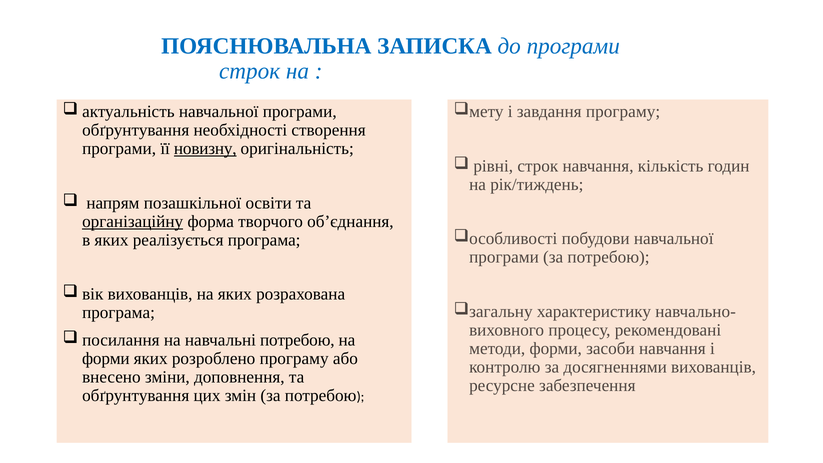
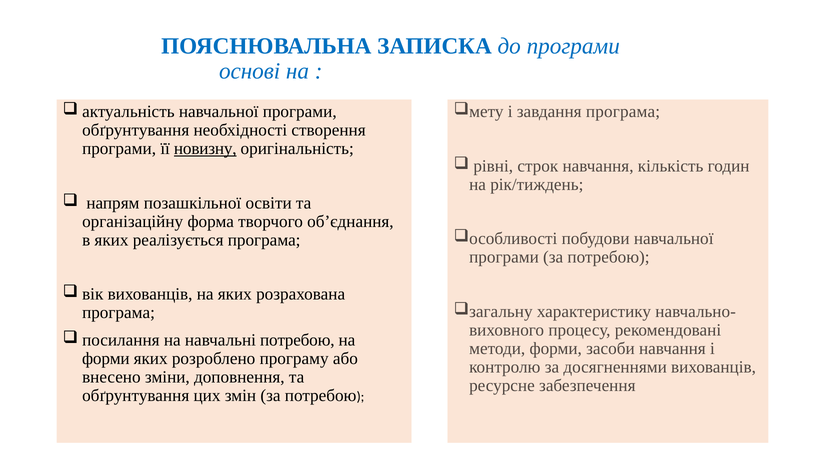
строк at (250, 71): строк -> основі
завдання програму: програму -> програма
організаційну underline: present -> none
